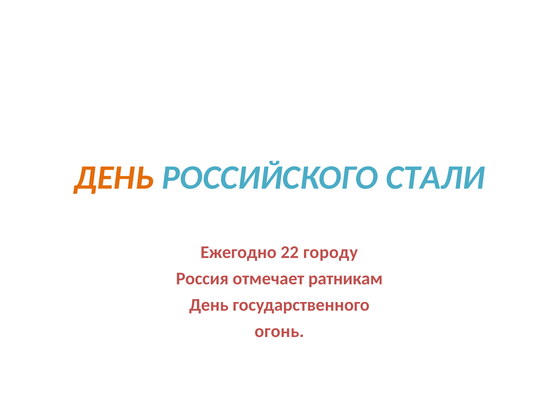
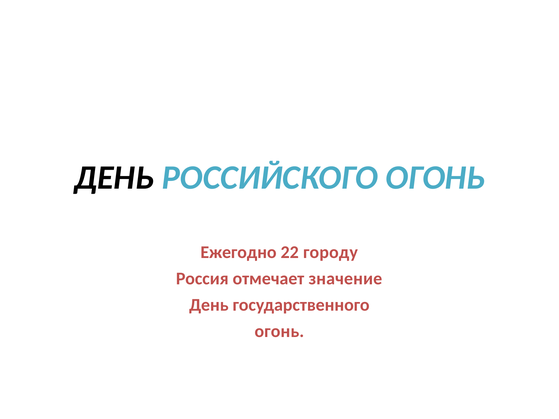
ДЕНЬ at (114, 178) colour: orange -> black
РОССИЙСКОГО СТАЛИ: СТАЛИ -> ОГОНЬ
ратникам: ратникам -> значение
